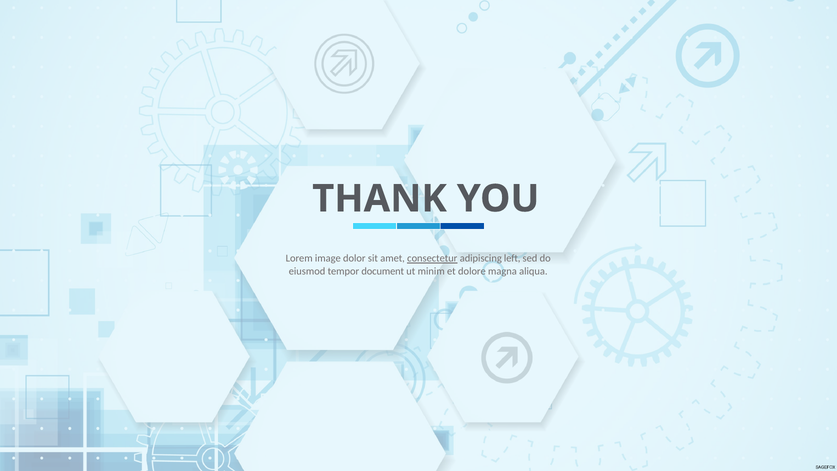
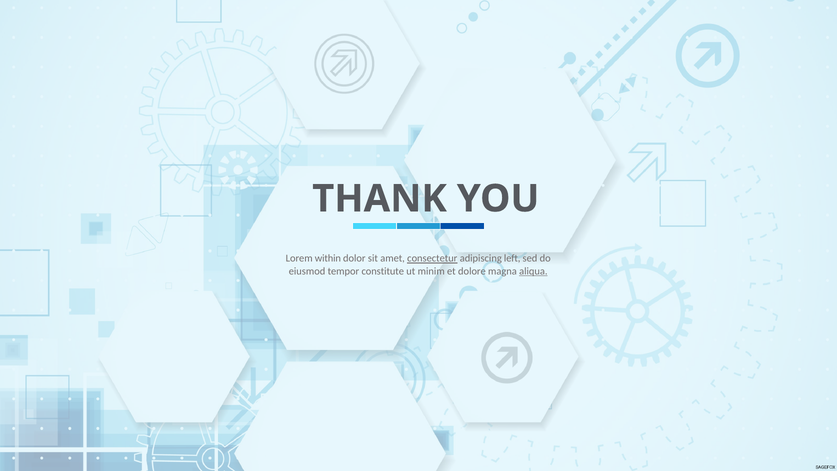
image: image -> within
document: document -> constitute
aliqua underline: none -> present
